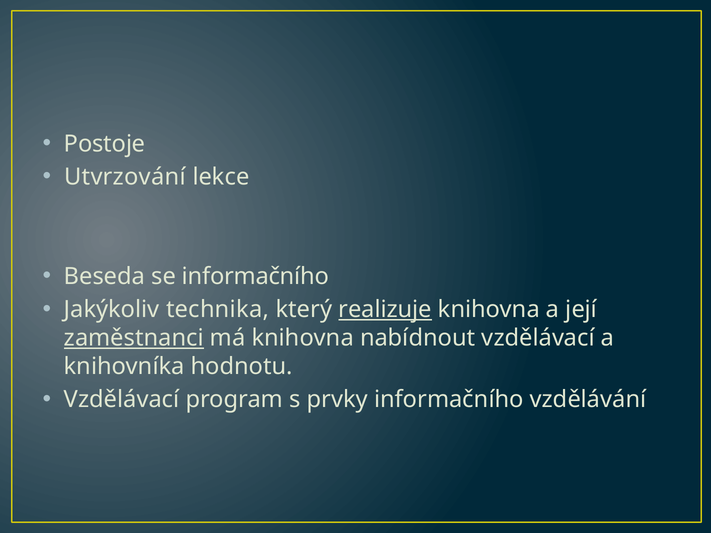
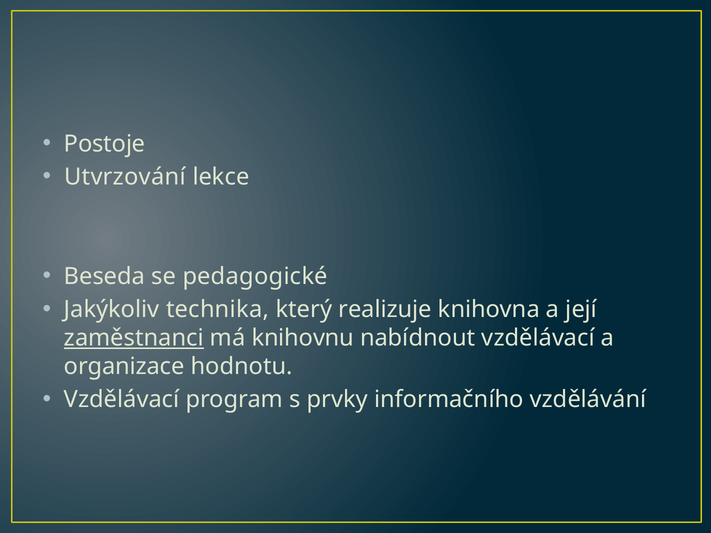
se informačního: informačního -> pedagogické
realizuje underline: present -> none
má knihovna: knihovna -> knihovnu
knihovníka: knihovníka -> organizace
